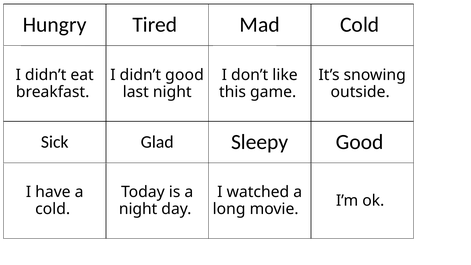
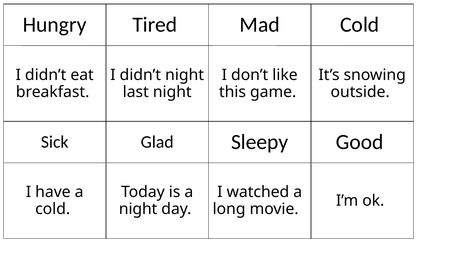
didn’t good: good -> night
